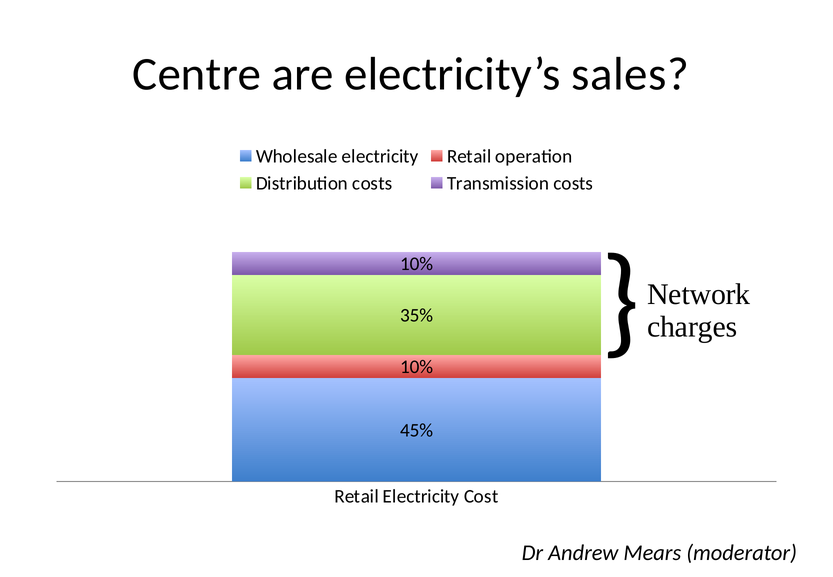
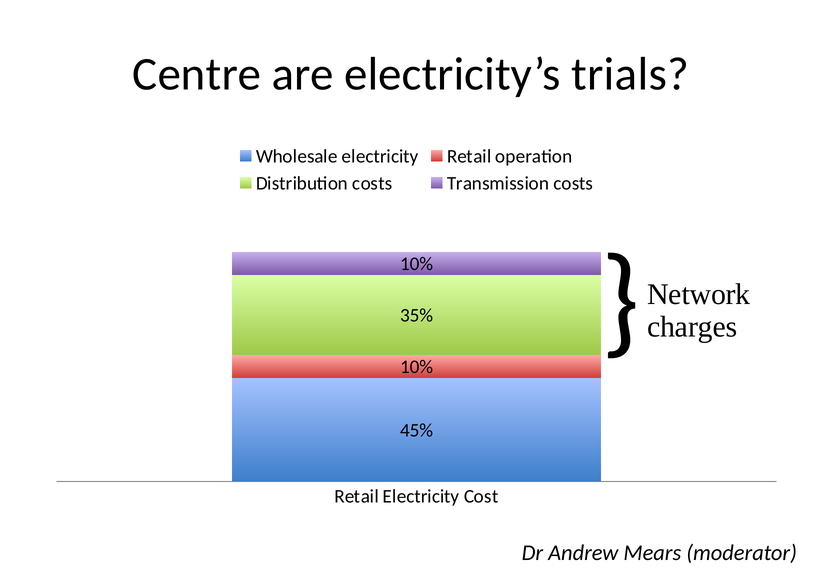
sales: sales -> trials
